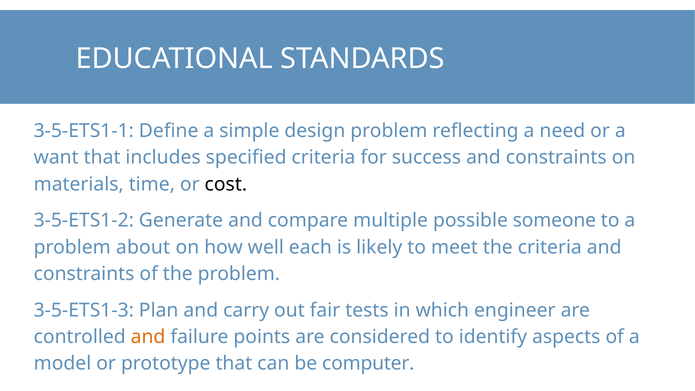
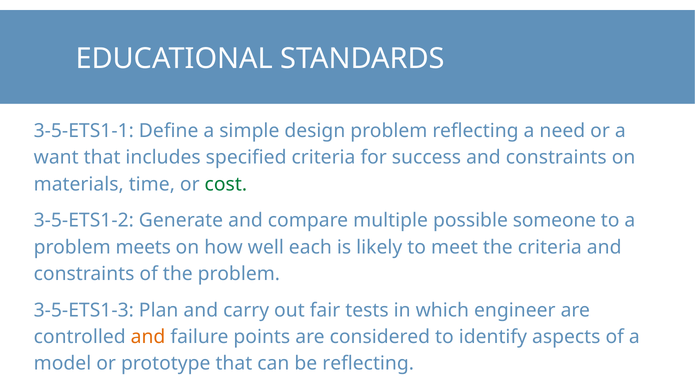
cost colour: black -> green
about: about -> meets
be computer: computer -> reflecting
